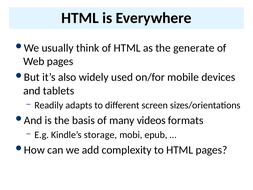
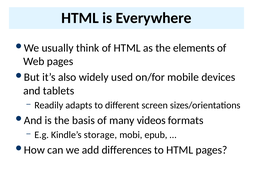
generate: generate -> elements
complexity: complexity -> differences
